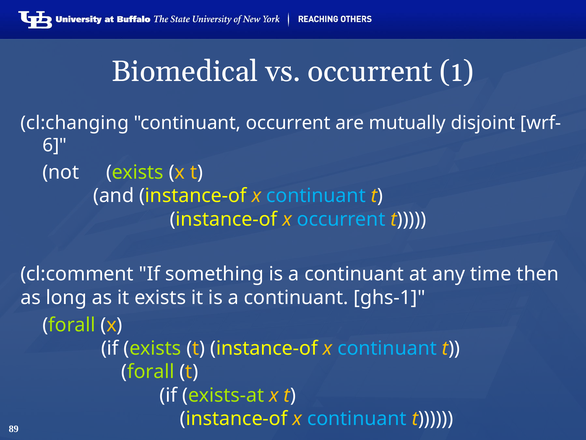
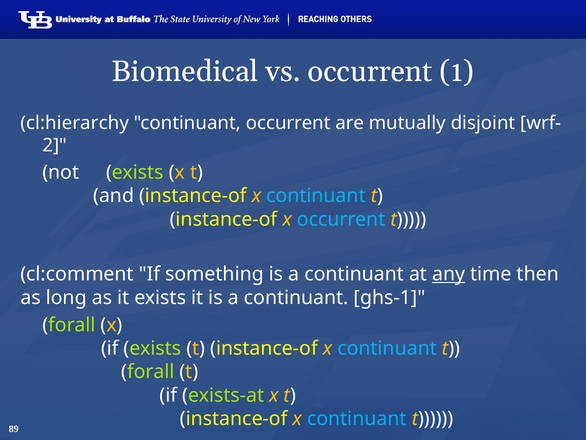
cl:changing: cl:changing -> cl:hierarchy
6: 6 -> 2
any underline: none -> present
